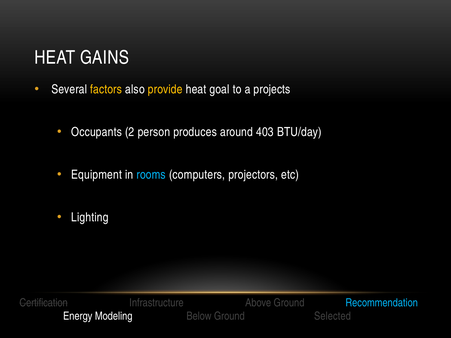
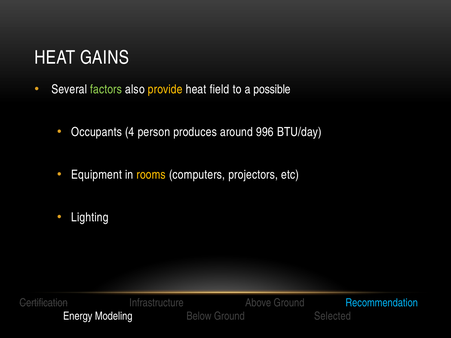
factors colour: yellow -> light green
goal: goal -> field
projects: projects -> possible
2: 2 -> 4
403: 403 -> 996
rooms colour: light blue -> yellow
